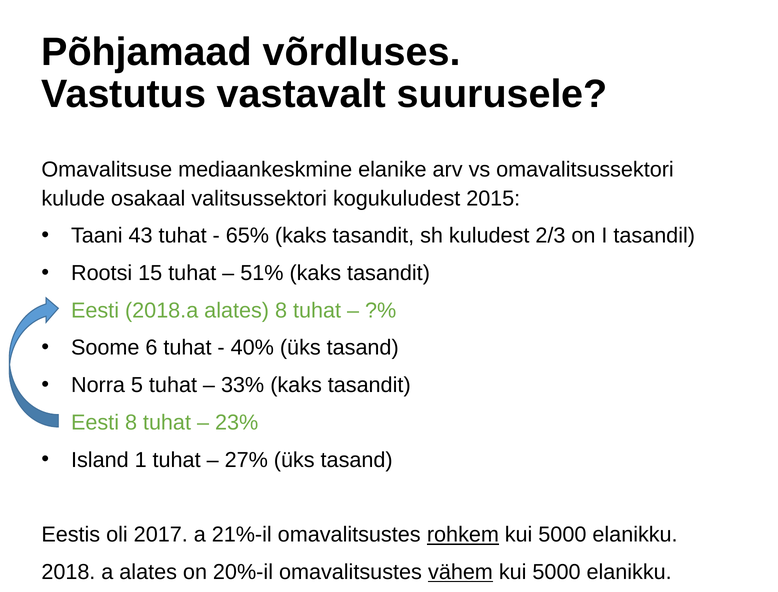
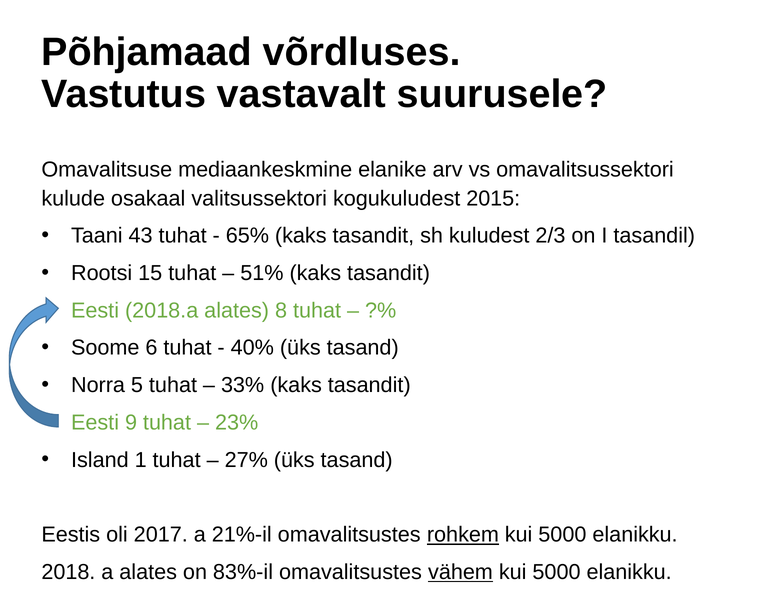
Eesti 8: 8 -> 9
20%-il: 20%-il -> 83%-il
